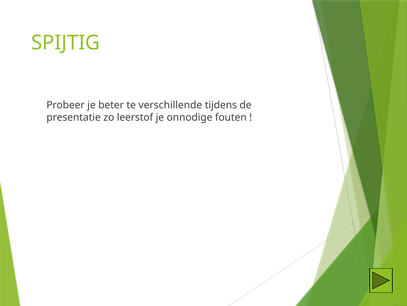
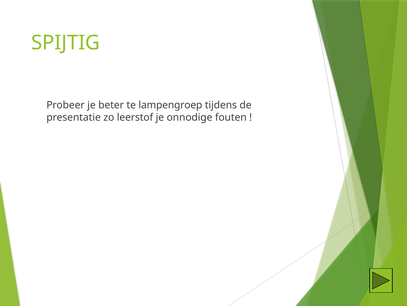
verschillende: verschillende -> lampengroep
